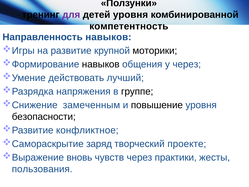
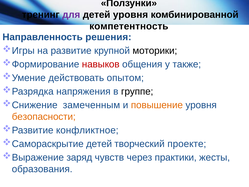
Направленность навыков: навыков -> решения
навыков at (101, 64) colour: black -> red
у через: через -> также
лучший: лучший -> опытом
повышение colour: black -> orange
безопасности colour: black -> orange
заряд at (99, 144): заряд -> детей
вновь: вновь -> заряд
пользования: пользования -> образования
